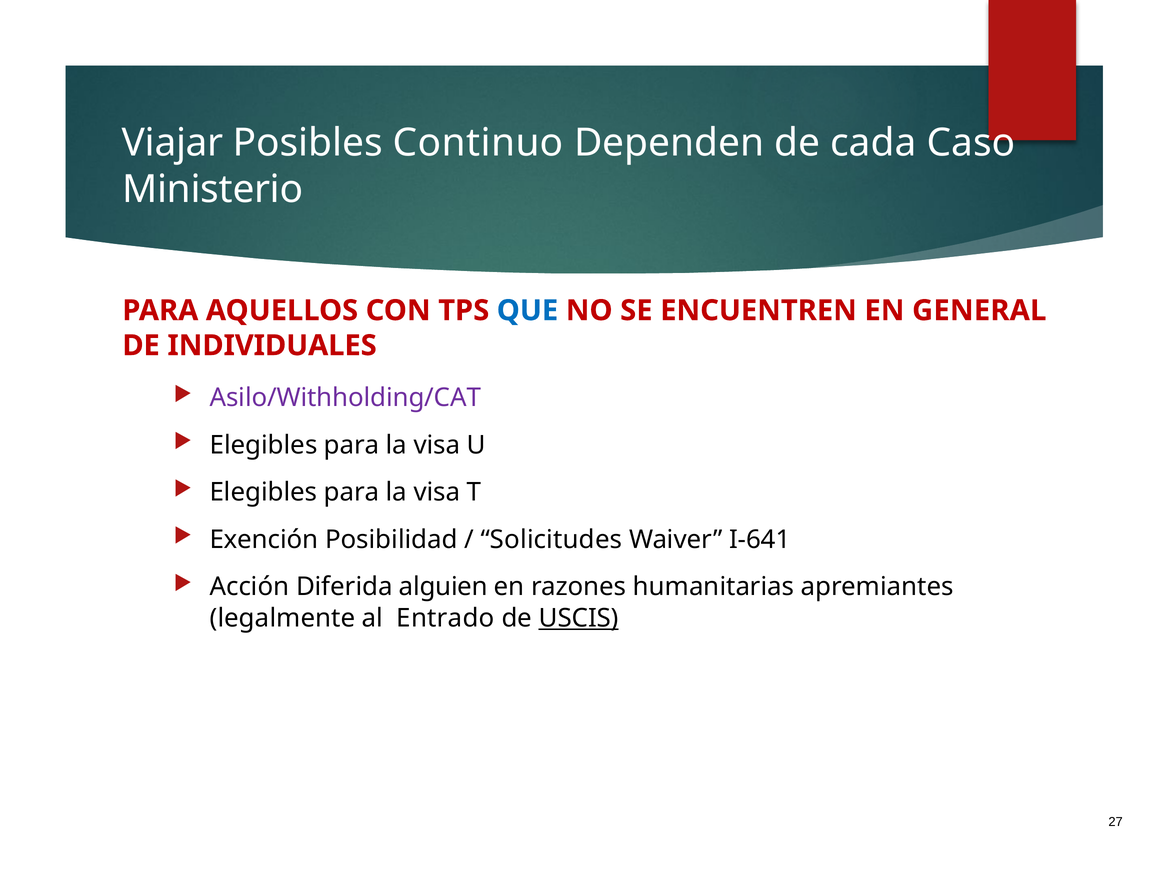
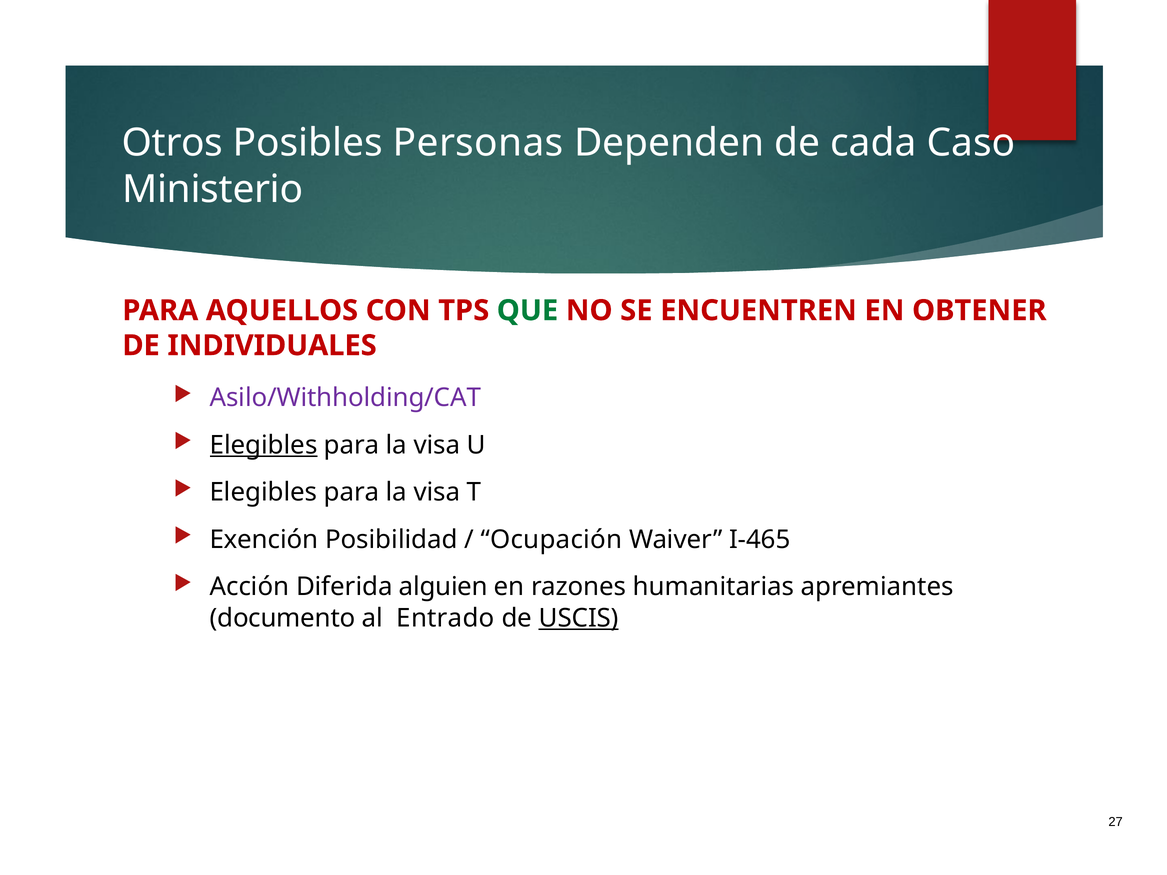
Viajar: Viajar -> Otros
Continuo: Continuo -> Personas
QUE colour: blue -> green
GENERAL: GENERAL -> OBTENER
Elegibles at (264, 445) underline: none -> present
Solicitudes: Solicitudes -> Ocupación
I-641: I-641 -> I-465
legalmente: legalmente -> documento
